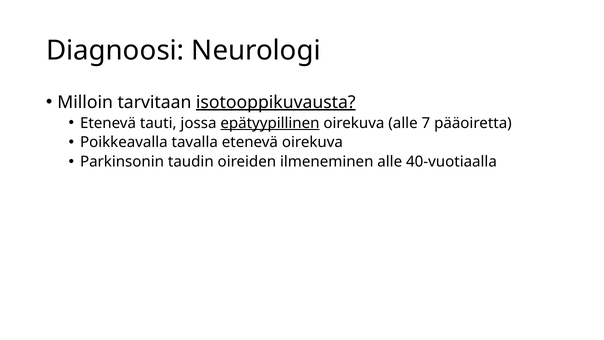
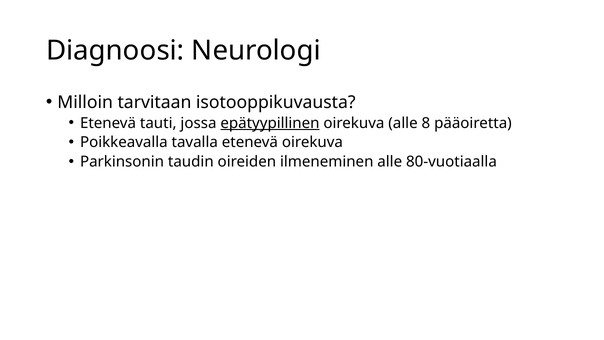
isotooppikuvausta underline: present -> none
7: 7 -> 8
40-vuotiaalla: 40-vuotiaalla -> 80-vuotiaalla
